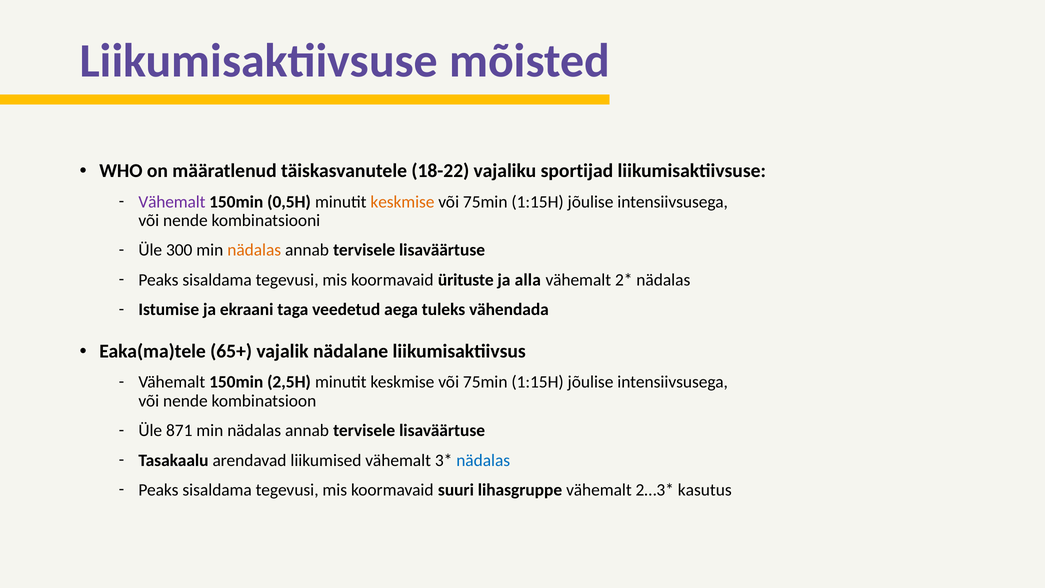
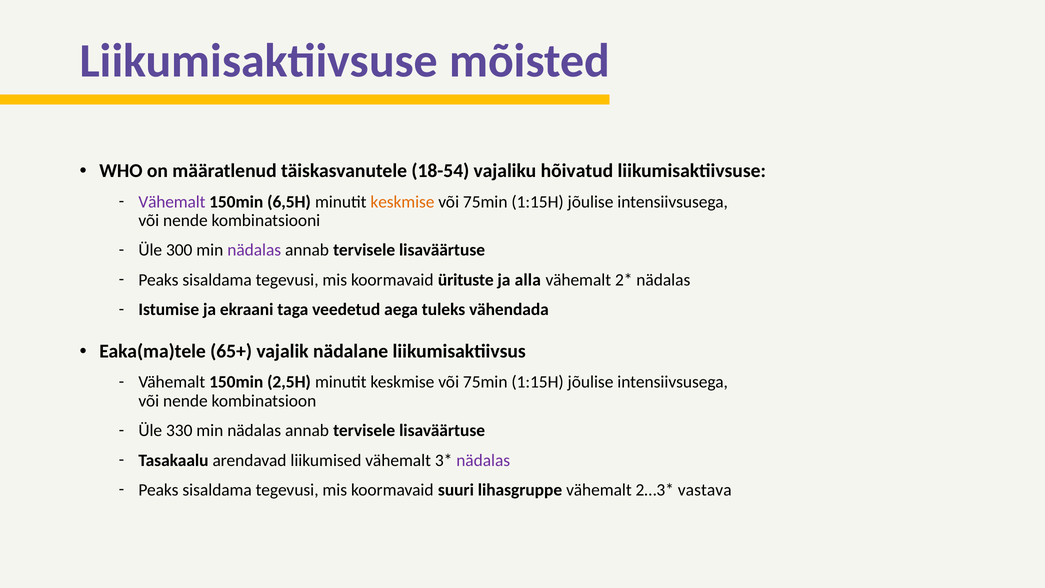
18-22: 18-22 -> 18-54
sportijad: sportijad -> hõivatud
0,5H: 0,5H -> 6,5H
nädalas at (254, 250) colour: orange -> purple
871: 871 -> 330
nädalas at (483, 460) colour: blue -> purple
kasutus: kasutus -> vastava
